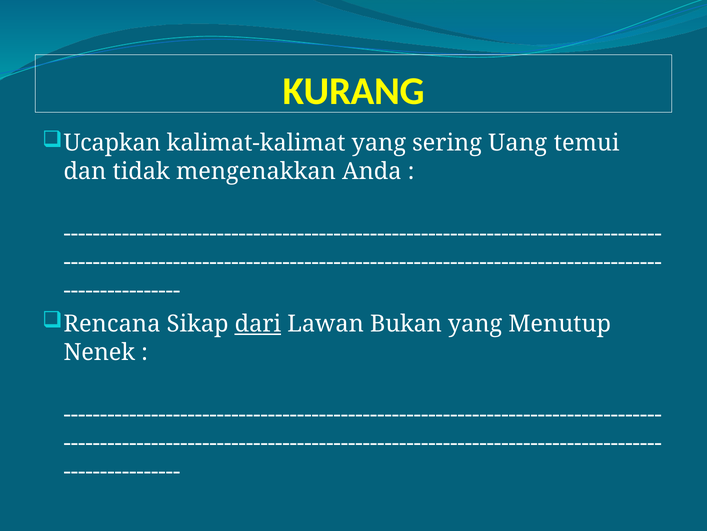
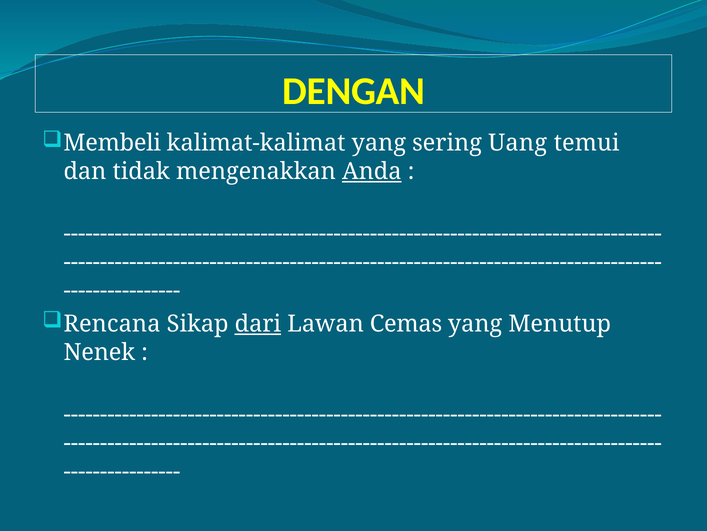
KURANG: KURANG -> DENGAN
Ucapkan: Ucapkan -> Membeli
Anda underline: none -> present
Bukan: Bukan -> Cemas
